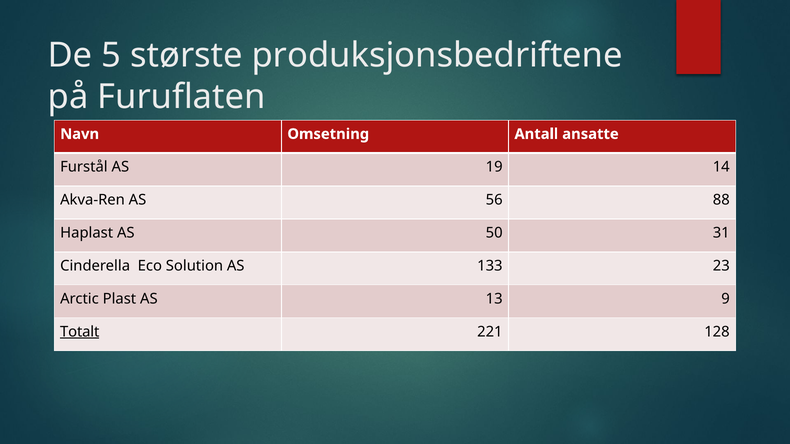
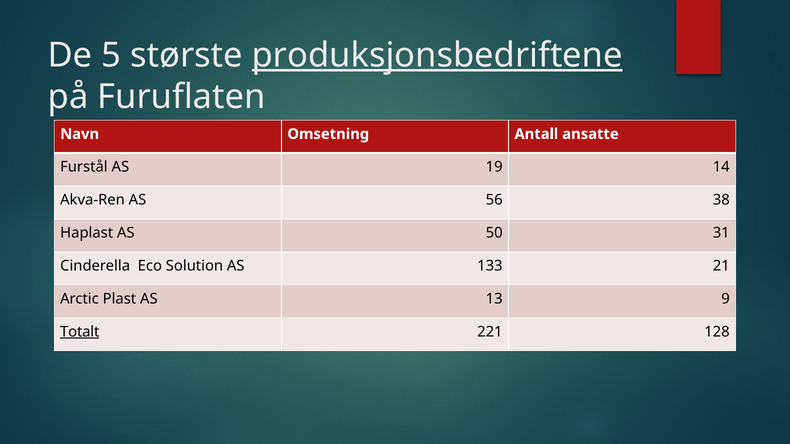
produksjonsbedriftene underline: none -> present
88: 88 -> 38
23: 23 -> 21
